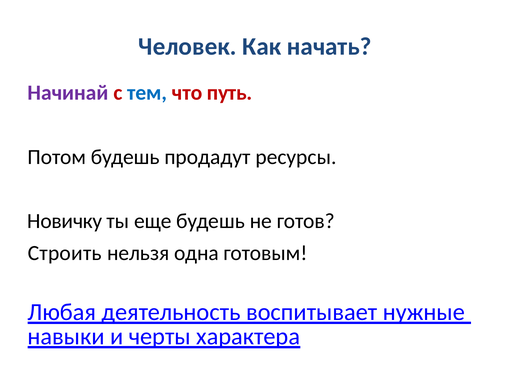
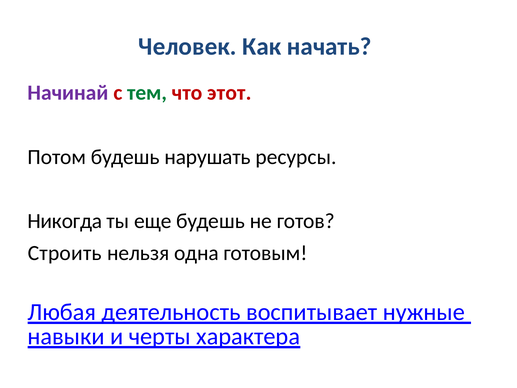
тем colour: blue -> green
путь: путь -> этот
продадут: продадут -> нарушать
Новичку: Новичку -> Никогда
